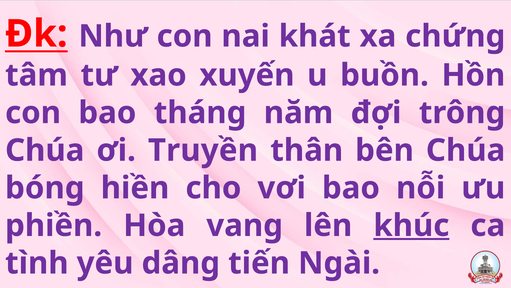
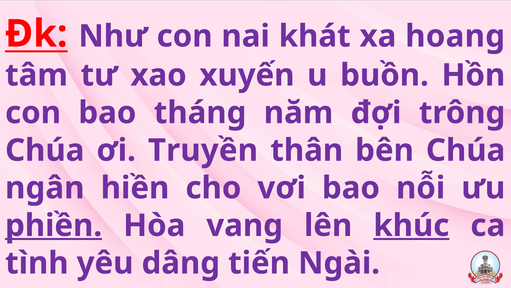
chứng: chứng -> hoang
bóng: bóng -> ngân
phiền underline: none -> present
